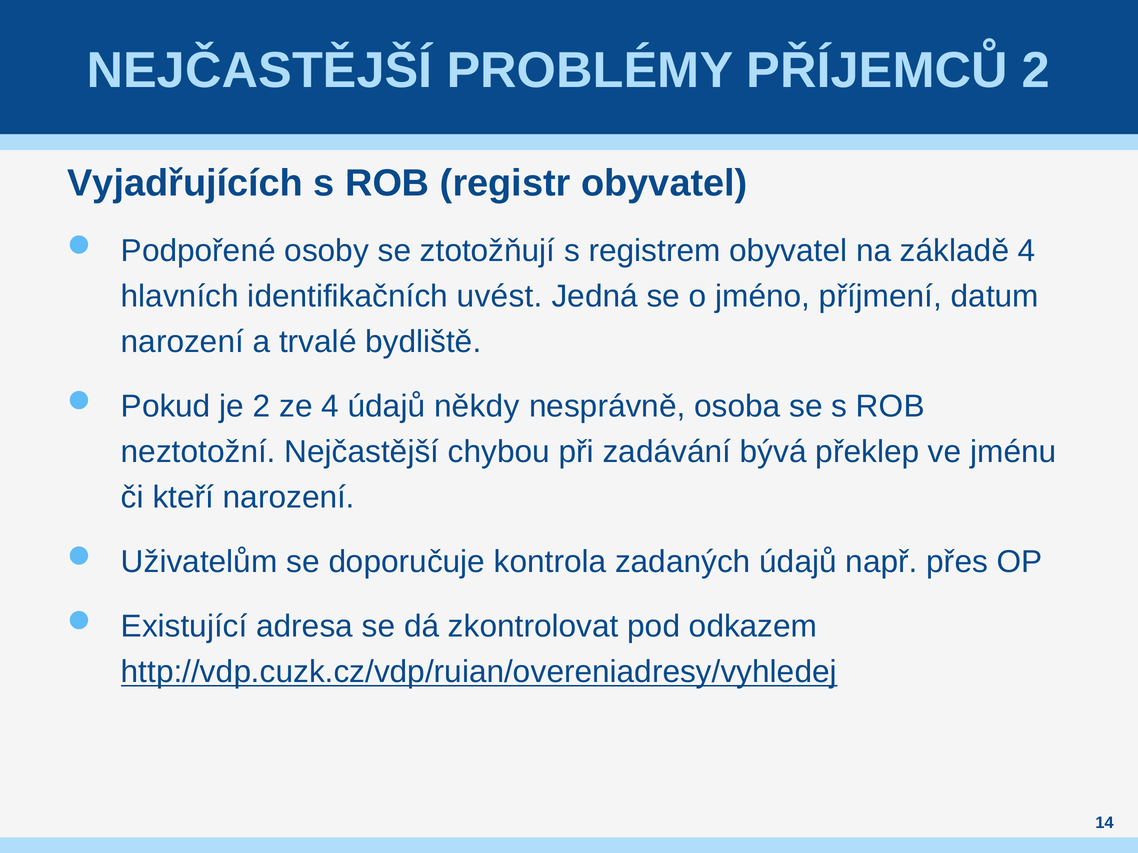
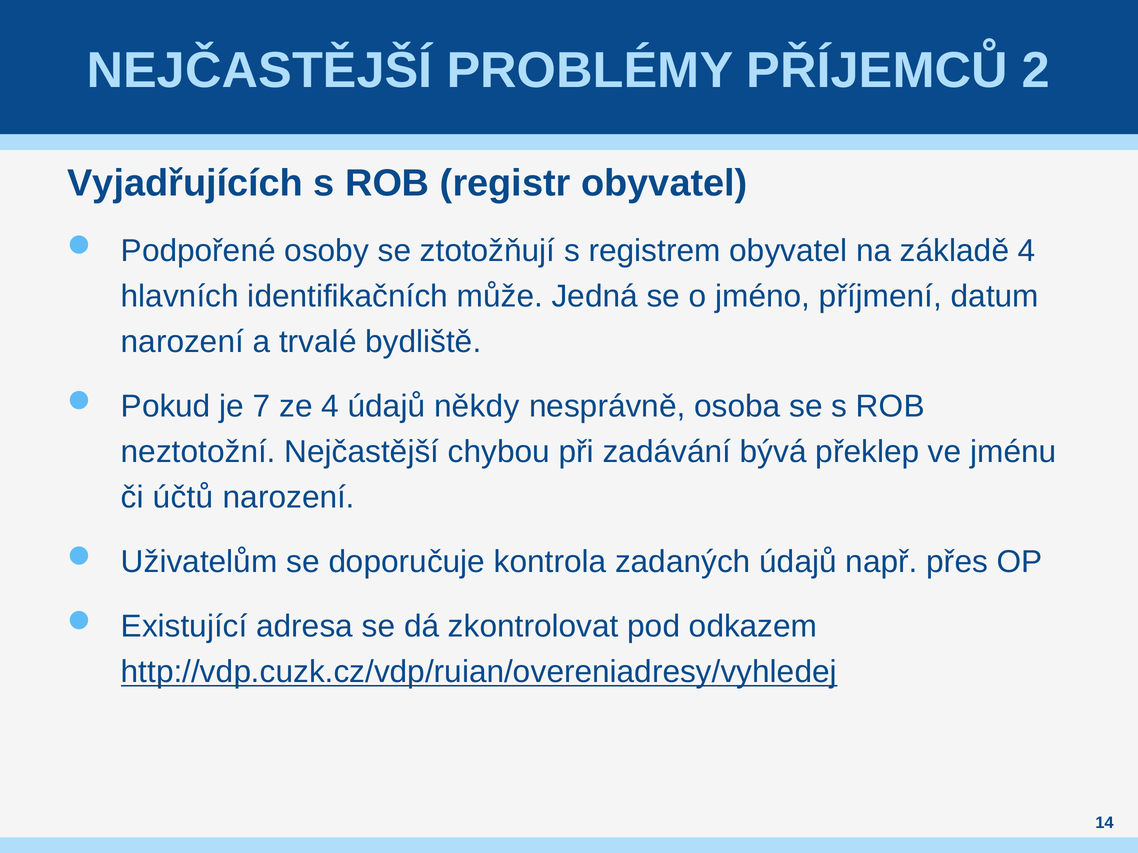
uvést: uvést -> může
je 2: 2 -> 7
kteří: kteří -> účtů
